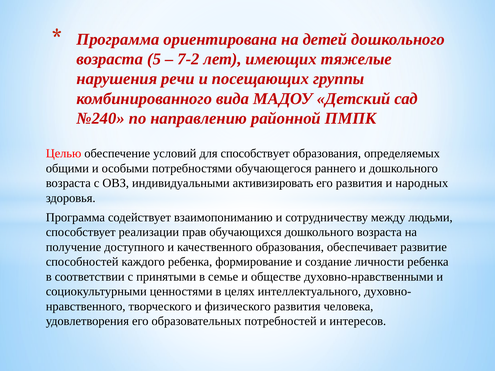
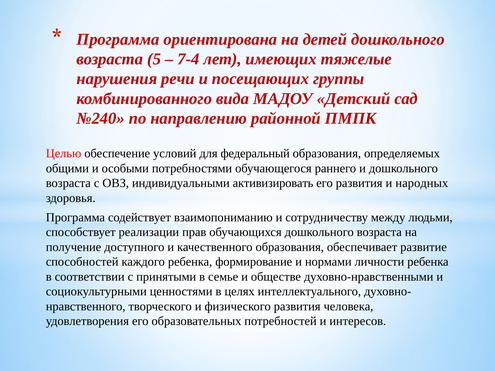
7-2: 7-2 -> 7-4
для способствует: способствует -> федеральный
создание: создание -> нормами
